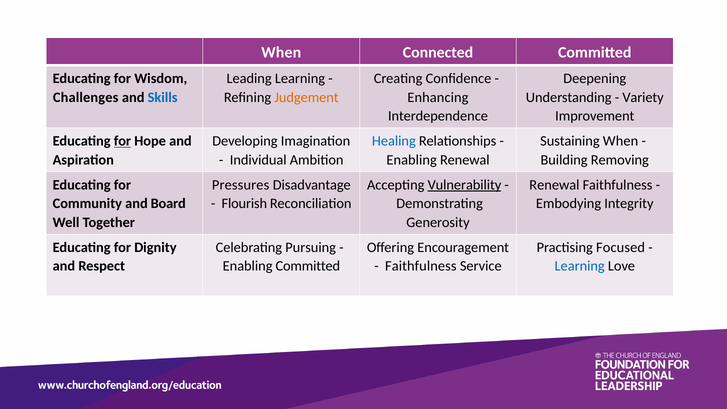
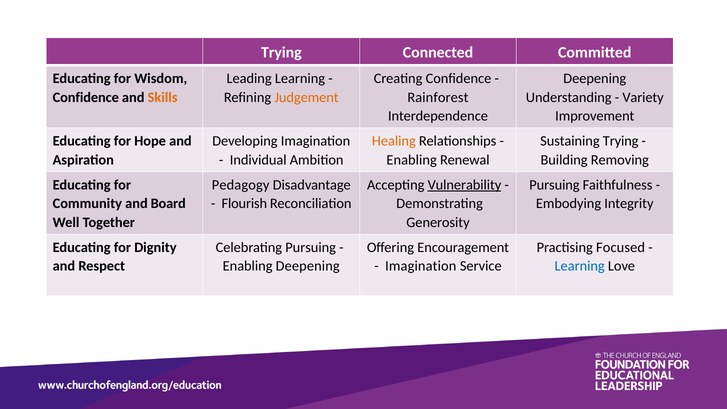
When at (281, 52): When -> Trying
Challenges at (86, 97): Challenges -> Confidence
Skills colour: blue -> orange
Enhancing: Enhancing -> Rainforest
for at (122, 141) underline: present -> none
Healing colour: blue -> orange
Sustaining When: When -> Trying
Pressures: Pressures -> Pedagogy
Renewal at (554, 185): Renewal -> Pursuing
Enabling Committed: Committed -> Deepening
Faithfulness at (421, 266): Faithfulness -> Imagination
